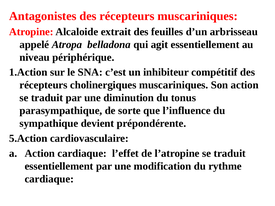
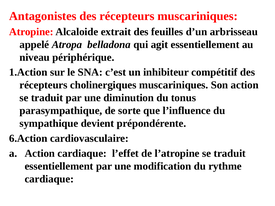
5.Action: 5.Action -> 6.Action
